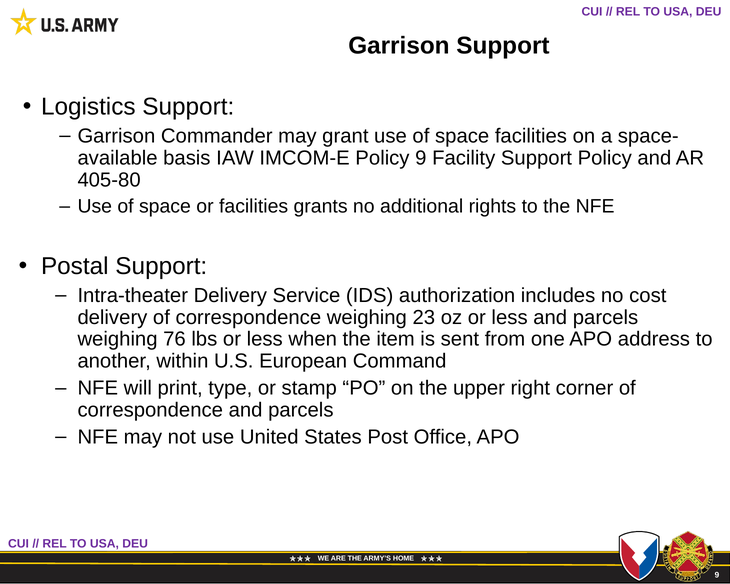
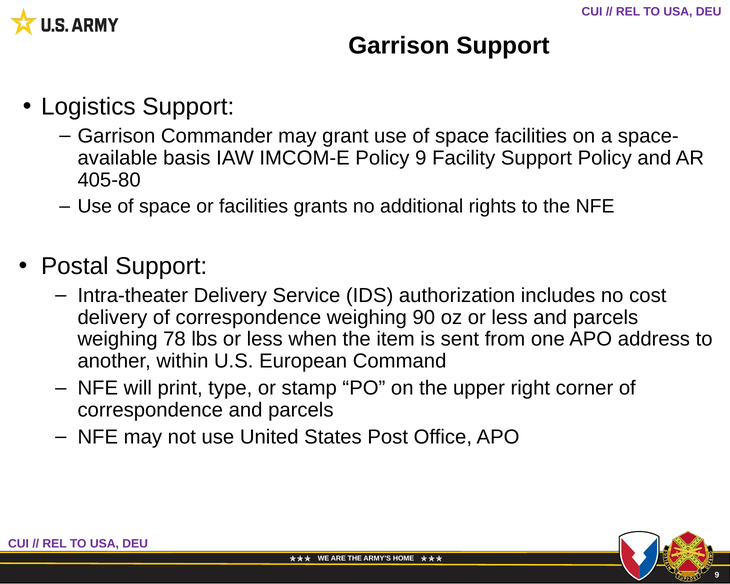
23: 23 -> 90
76: 76 -> 78
